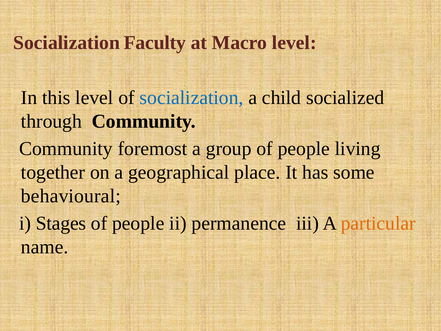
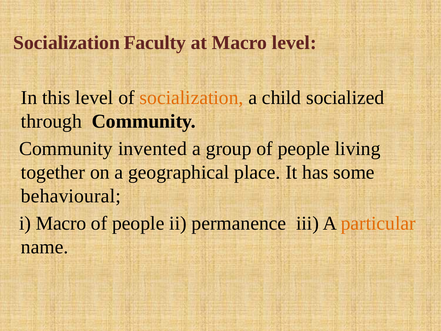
socialization at (192, 98) colour: blue -> orange
foremost: foremost -> invented
i Stages: Stages -> Macro
